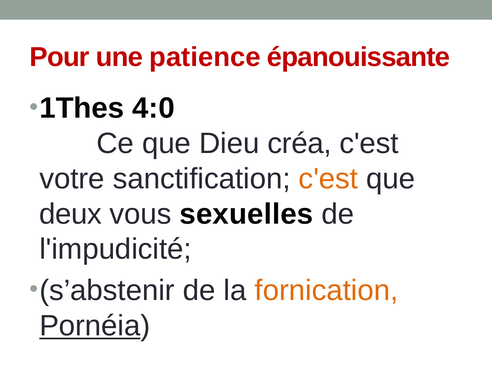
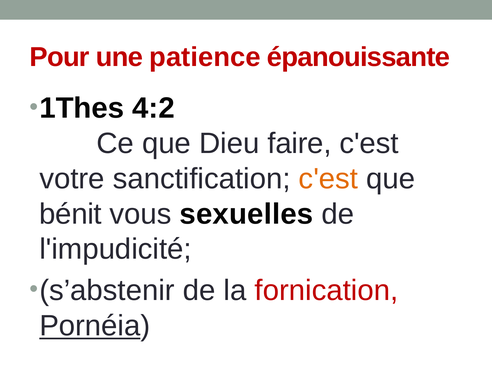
4:0: 4:0 -> 4:2
créa: créa -> faire
deux: deux -> bénit
fornication colour: orange -> red
